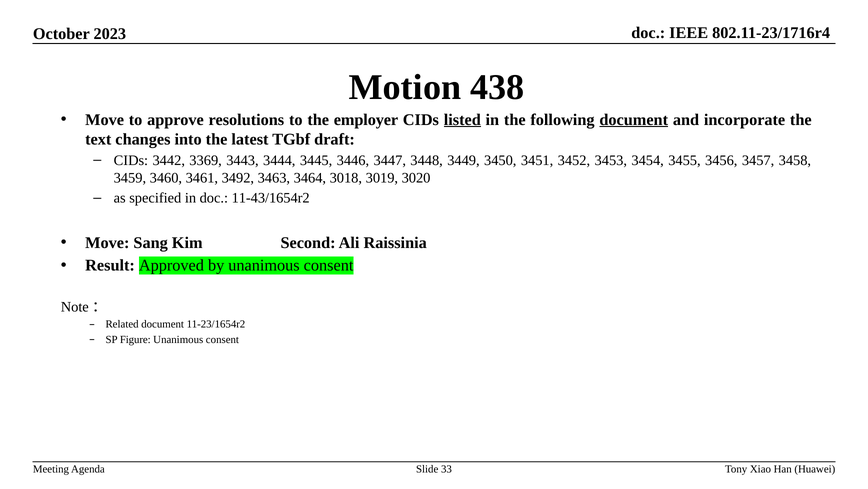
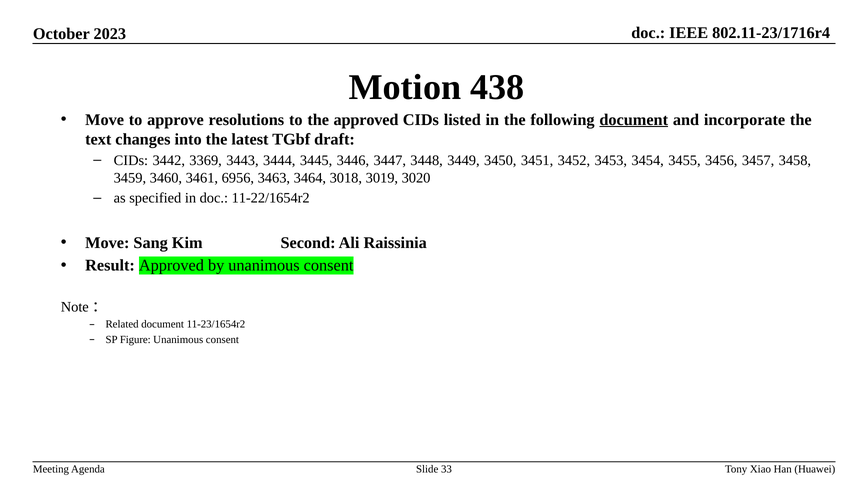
the employer: employer -> approved
listed underline: present -> none
3492: 3492 -> 6956
11-43/1654r2: 11-43/1654r2 -> 11-22/1654r2
